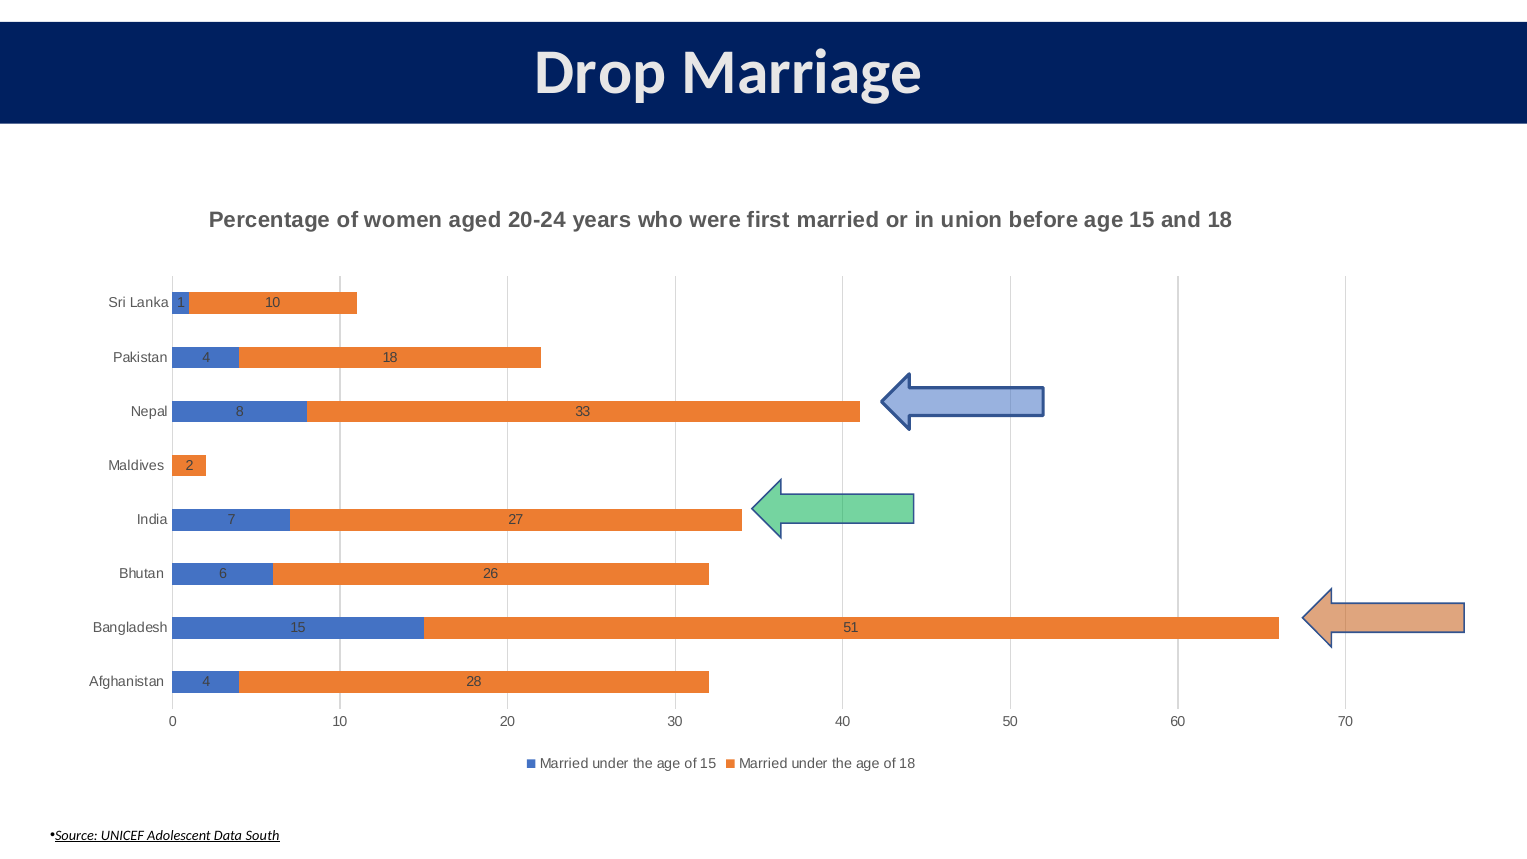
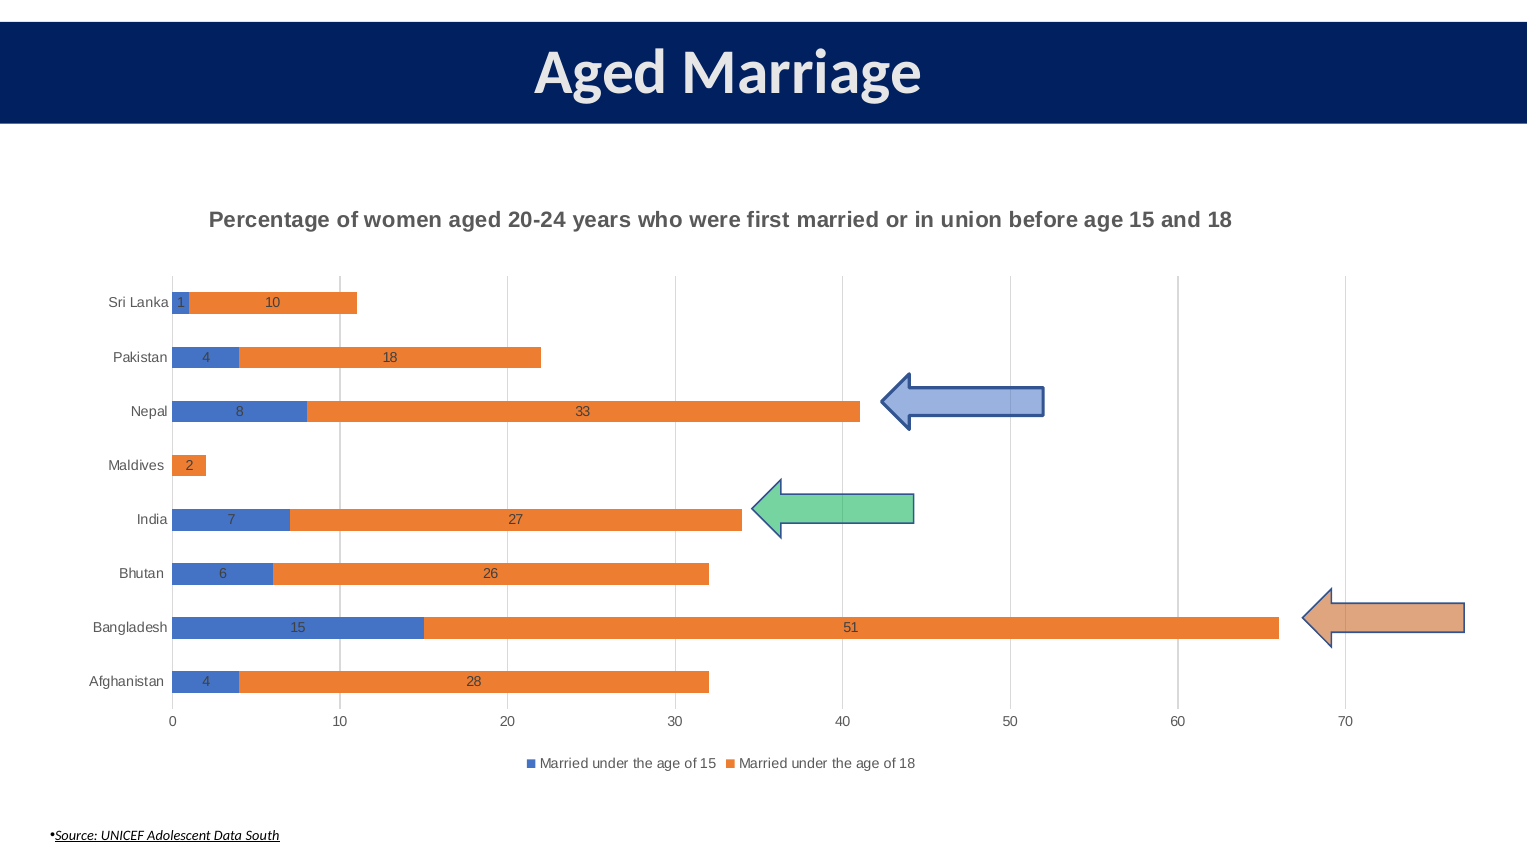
Drop at (601, 72): Drop -> Aged
